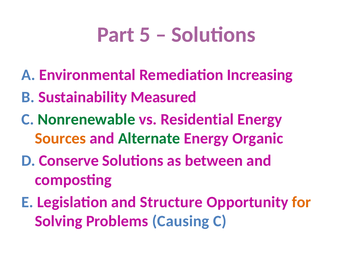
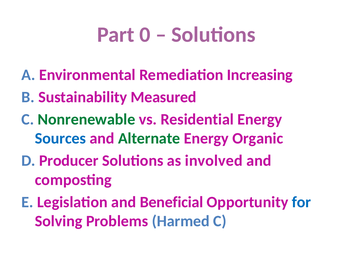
5: 5 -> 0
Sources colour: orange -> blue
Conserve: Conserve -> Producer
between: between -> involved
Structure: Structure -> Beneficial
for colour: orange -> blue
Causing: Causing -> Harmed
